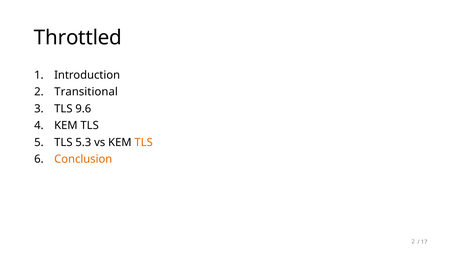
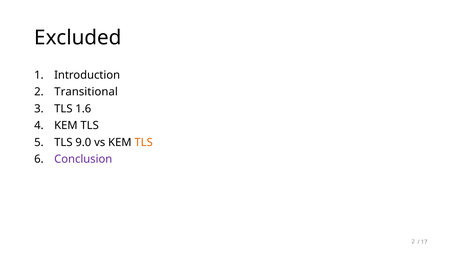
Throttled: Throttled -> Excluded
9.6: 9.6 -> 1.6
5.3: 5.3 -> 9.0
Conclusion colour: orange -> purple
